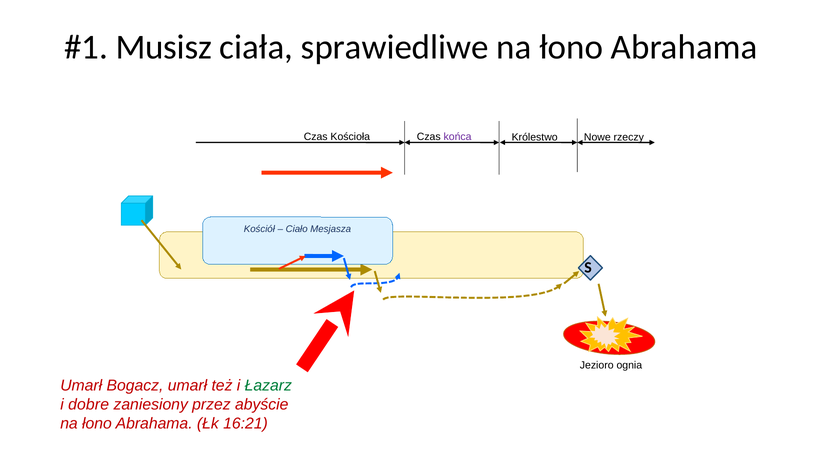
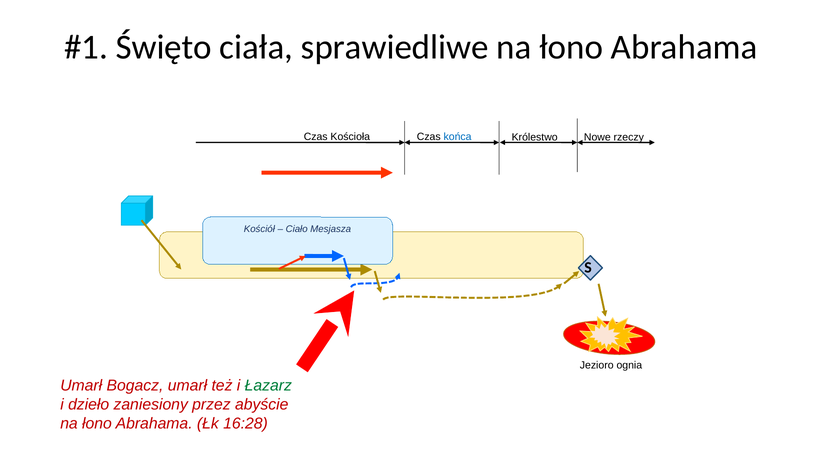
Musisz: Musisz -> Święto
końca colour: purple -> blue
dobre: dobre -> dzieło
16:21: 16:21 -> 16:28
